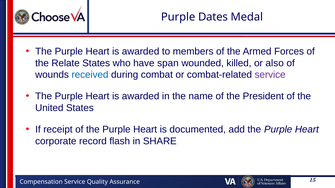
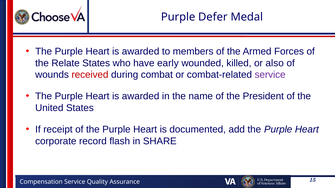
Dates: Dates -> Defer
span: span -> early
received colour: blue -> red
